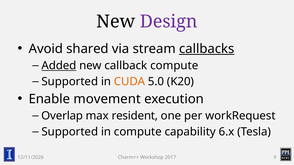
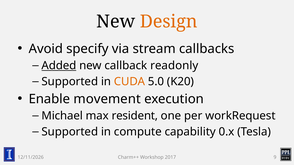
Design colour: purple -> orange
shared: shared -> specify
callbacks underline: present -> none
callback compute: compute -> readonly
Overlap: Overlap -> Michael
6.x: 6.x -> 0.x
